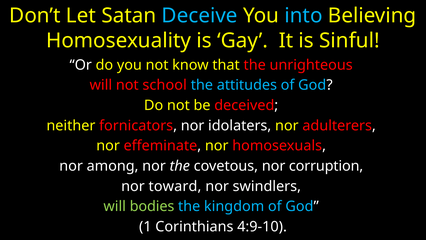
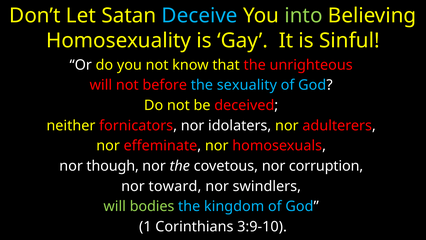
into colour: light blue -> light green
school: school -> before
attitudes: attitudes -> sexuality
among: among -> though
4:9-10: 4:9-10 -> 3:9-10
